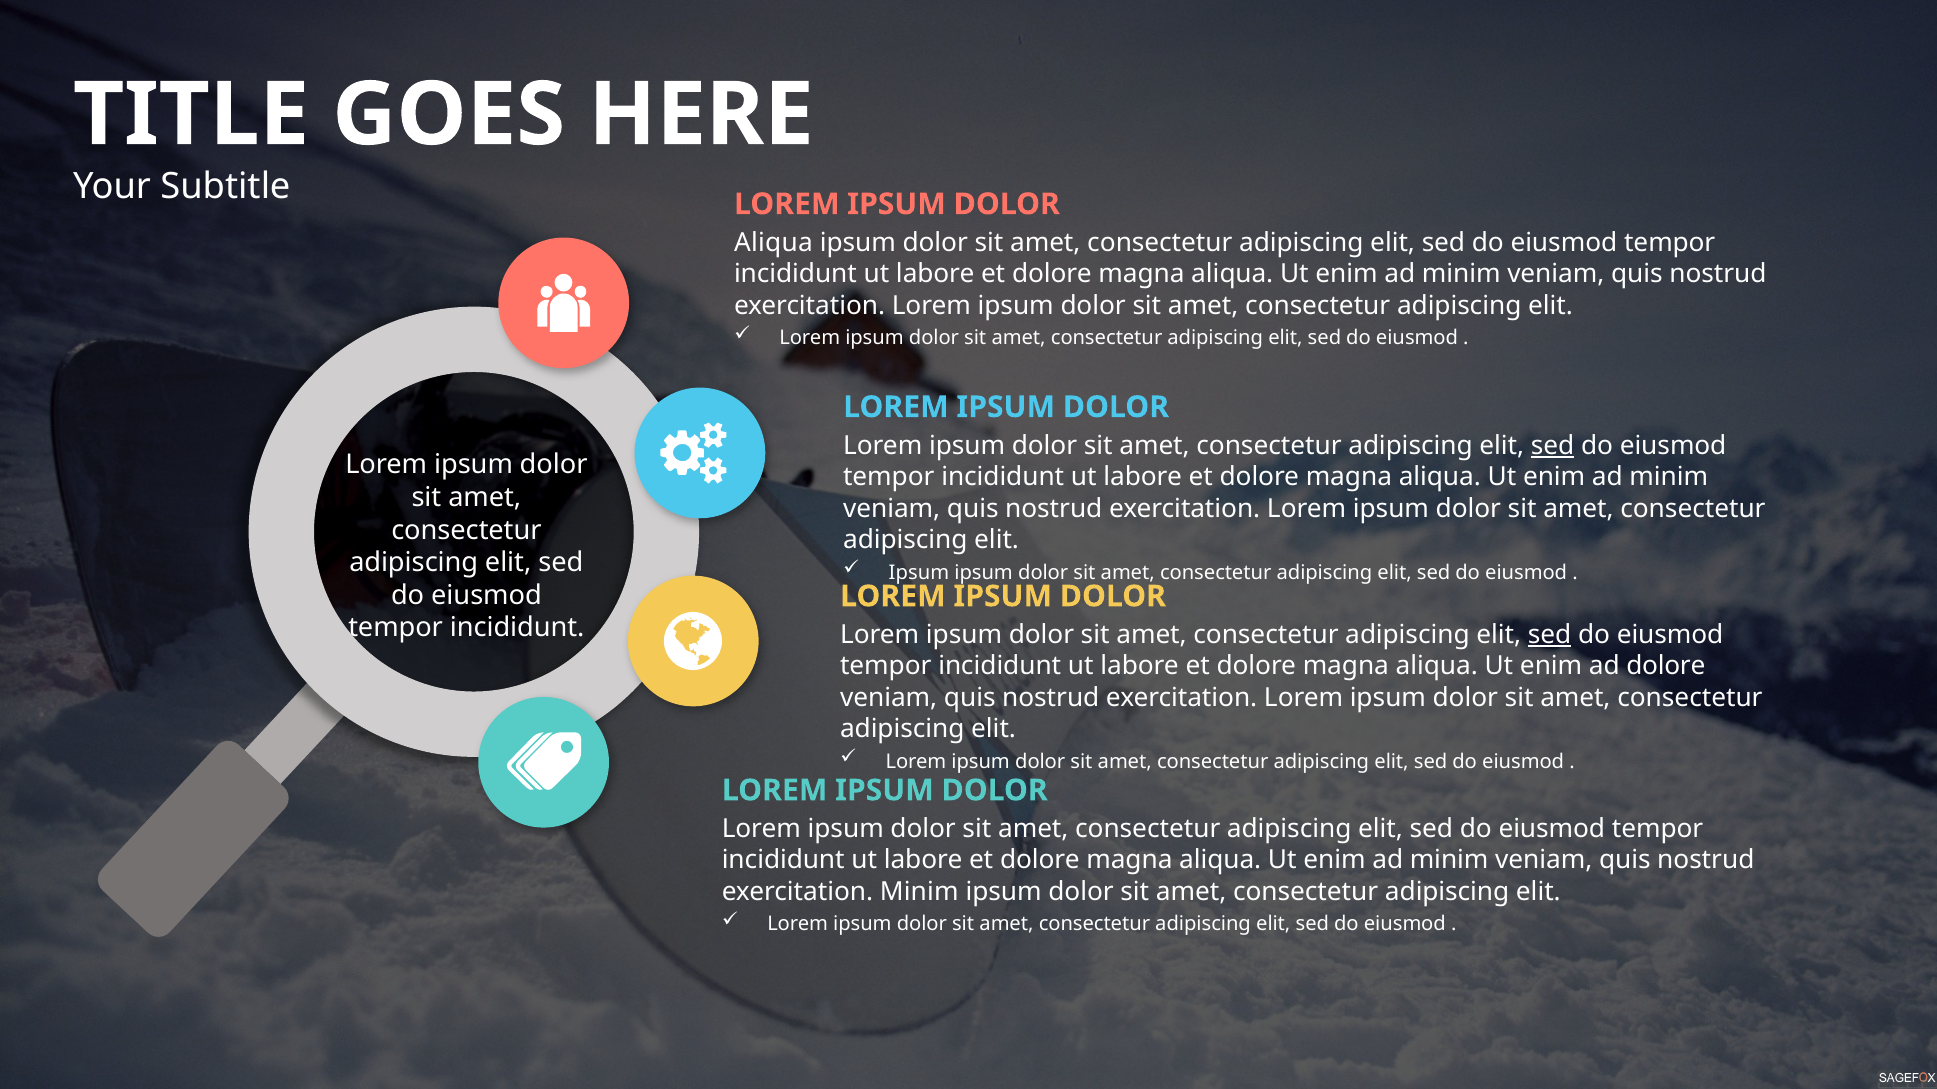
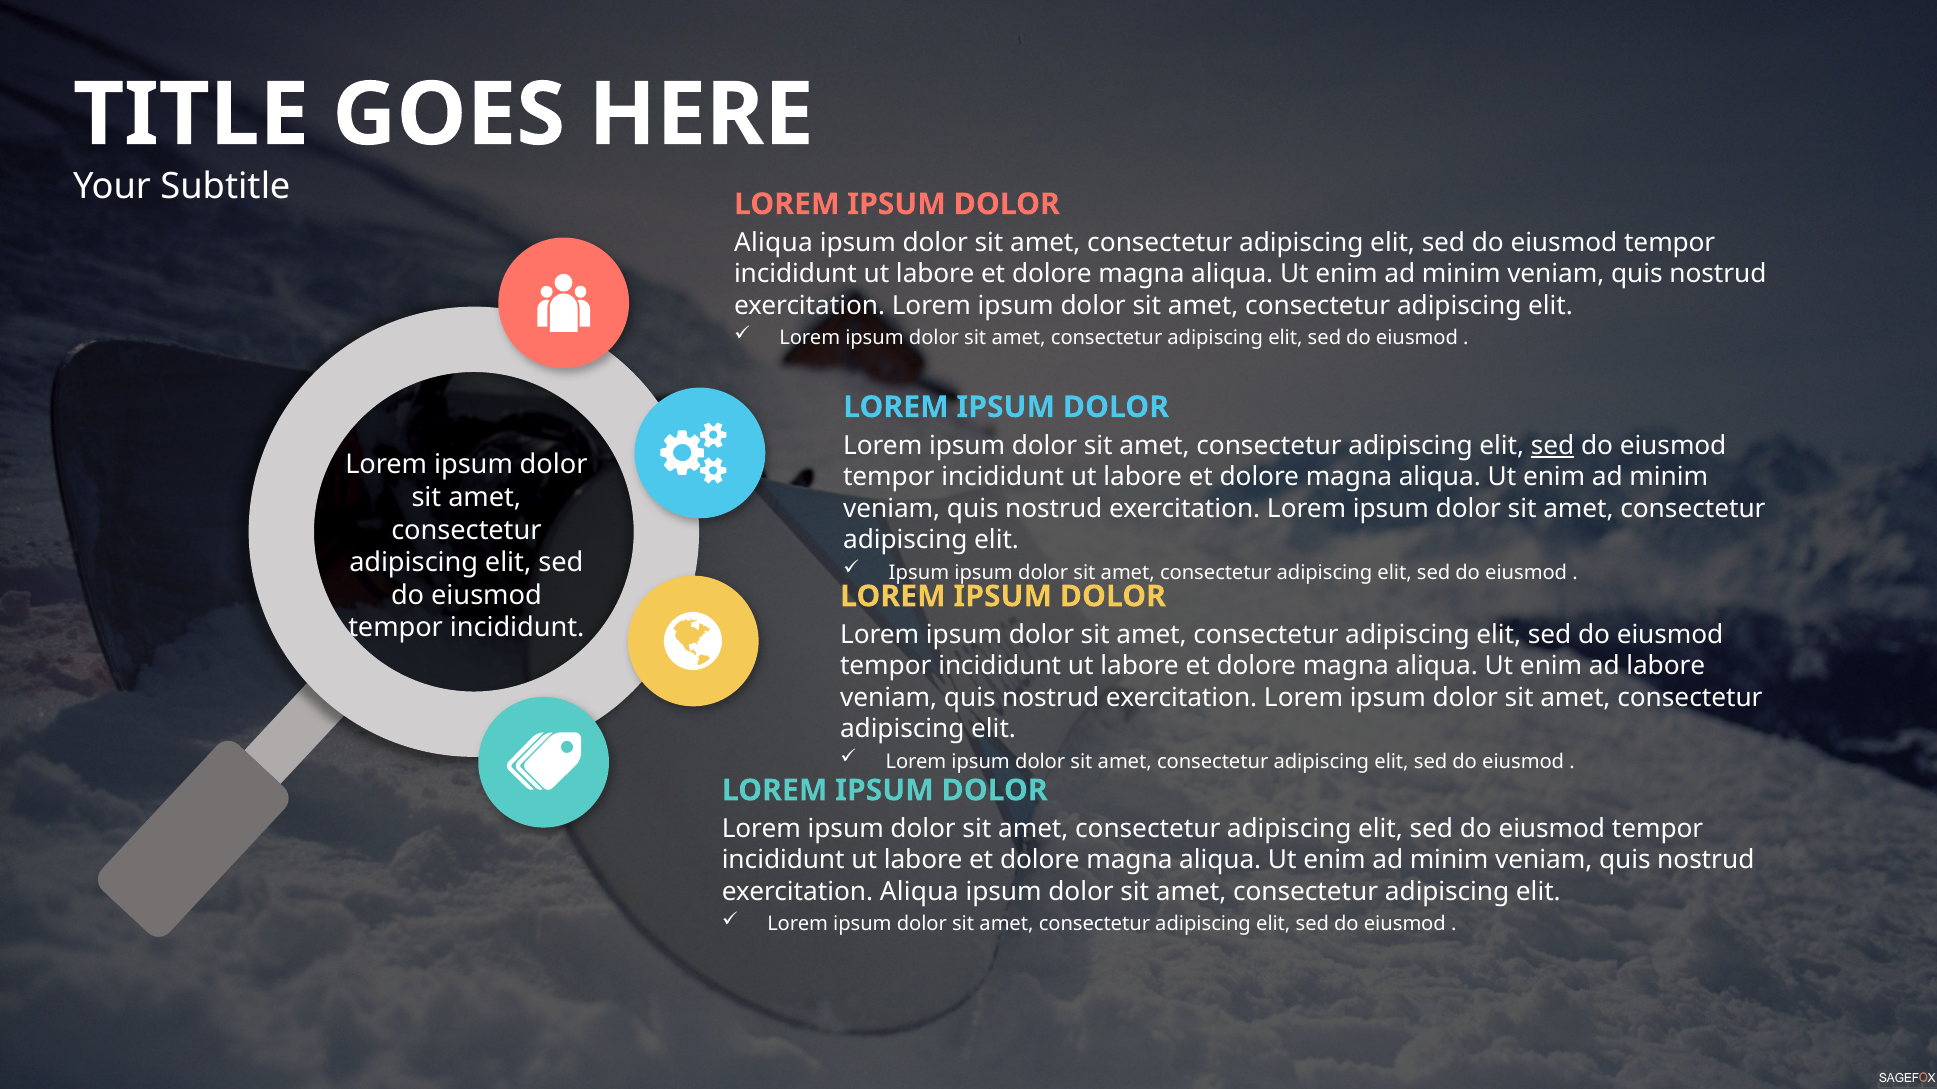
sed at (1550, 635) underline: present -> none
ad dolore: dolore -> labore
exercitation Minim: Minim -> Aliqua
